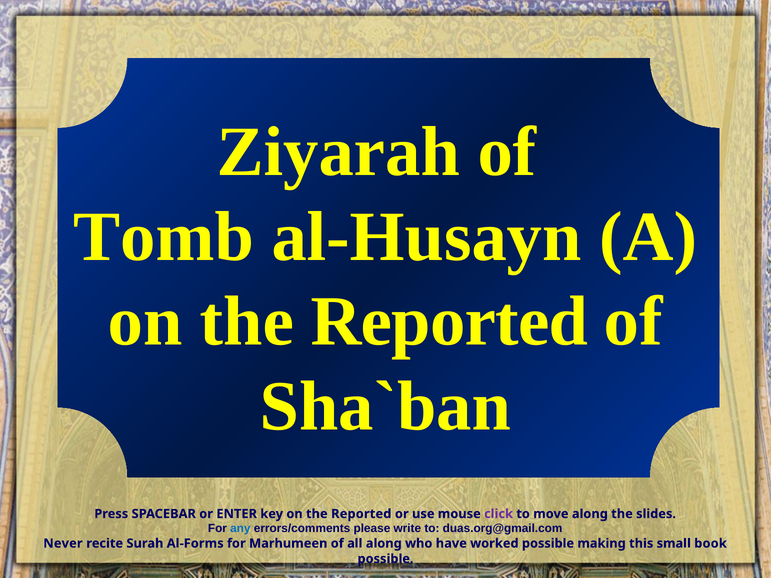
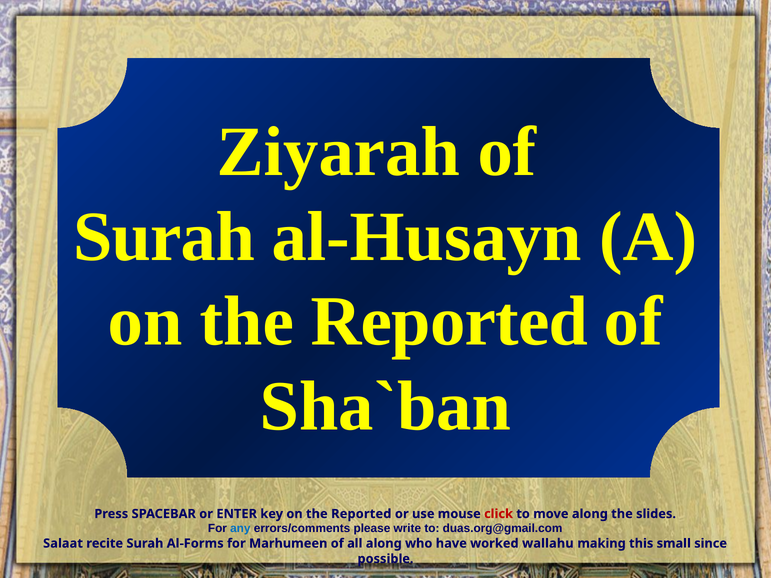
Tomb at (164, 237): Tomb -> Surah
click colour: purple -> red
Never: Never -> Salaat
worked possible: possible -> wallahu
book: book -> since
